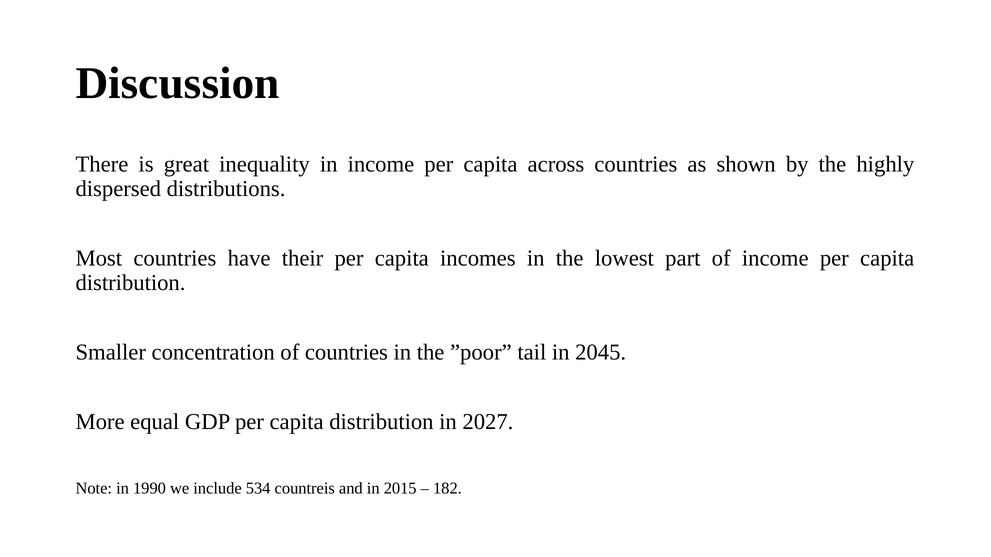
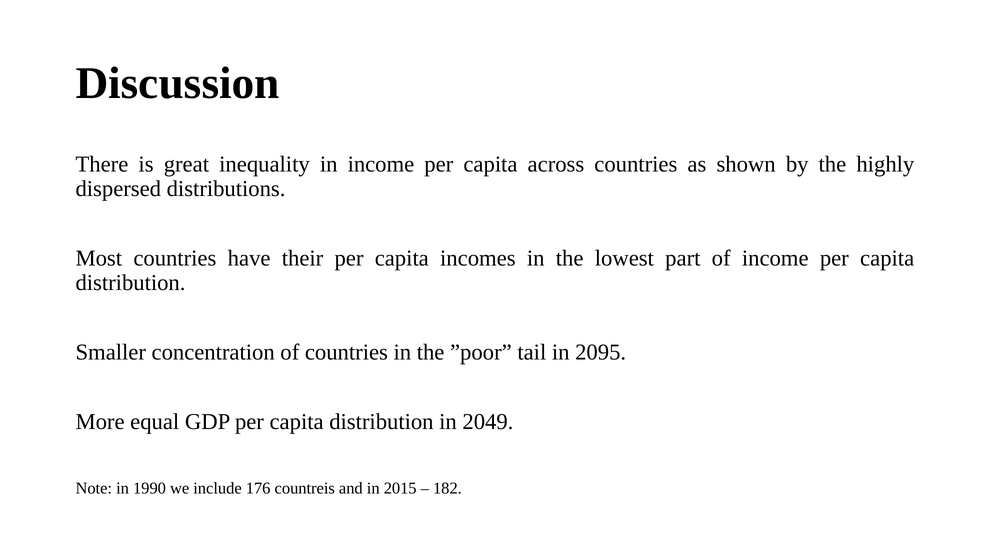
2045: 2045 -> 2095
2027: 2027 -> 2049
534: 534 -> 176
